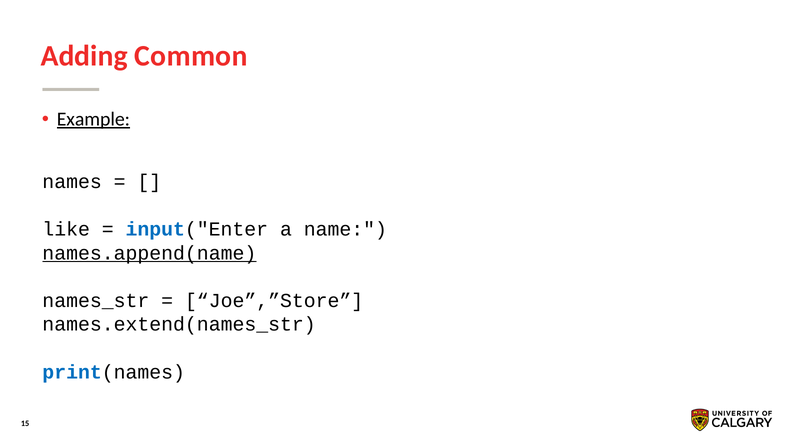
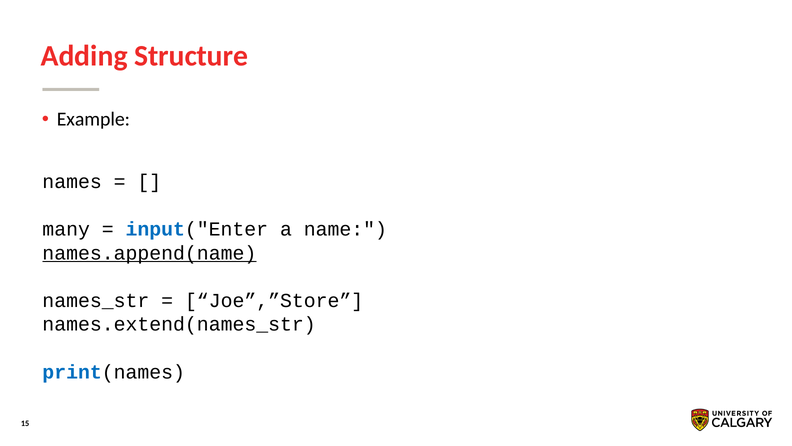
Common: Common -> Structure
Example underline: present -> none
like: like -> many
